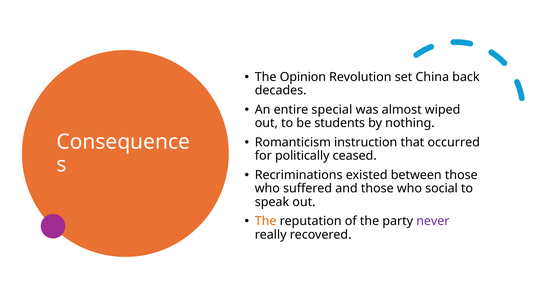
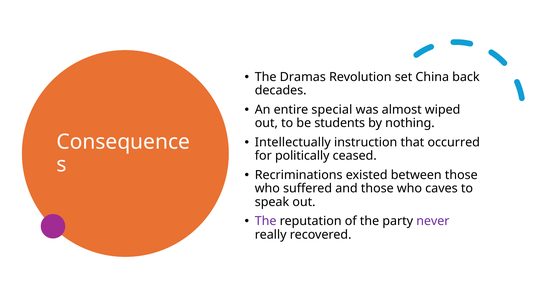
Opinion: Opinion -> Dramas
Romanticism: Romanticism -> Intellectually
social: social -> caves
The at (266, 221) colour: orange -> purple
